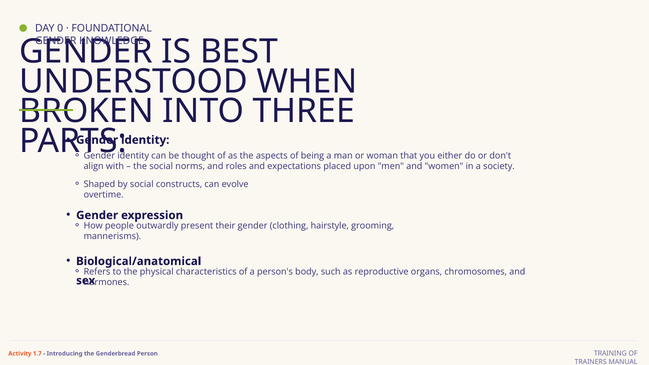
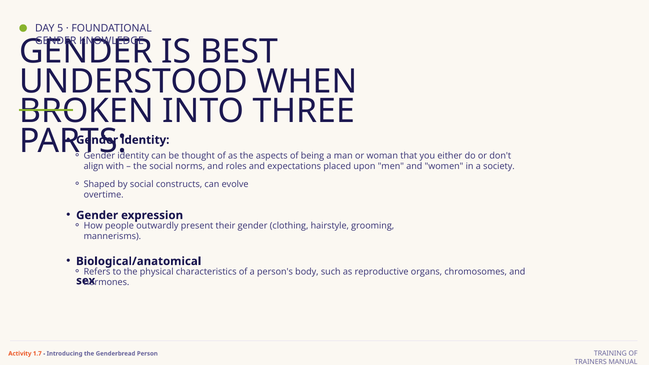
0: 0 -> 5
